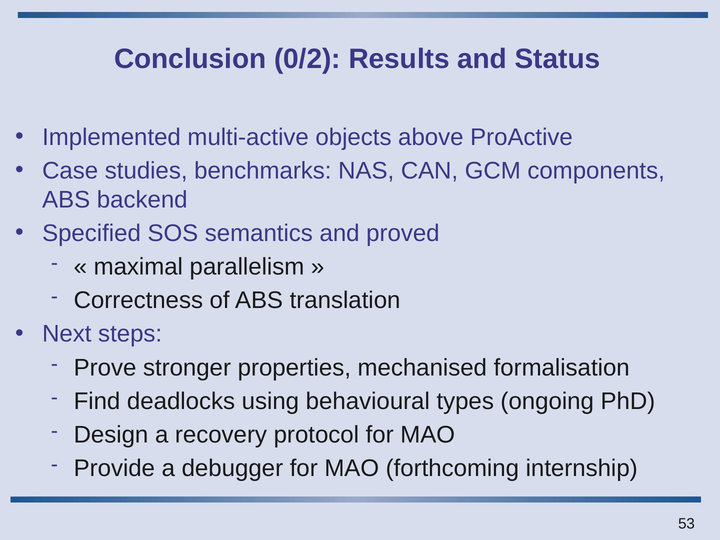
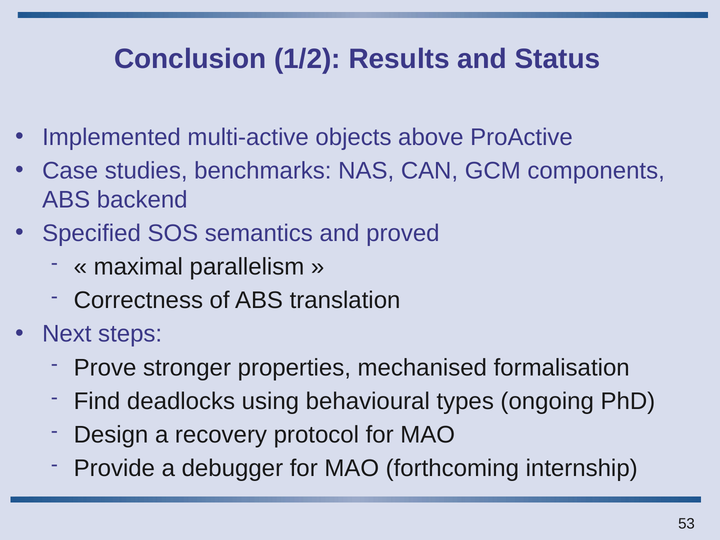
0/2: 0/2 -> 1/2
